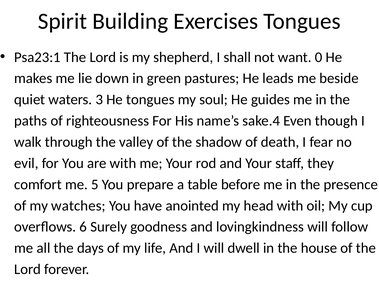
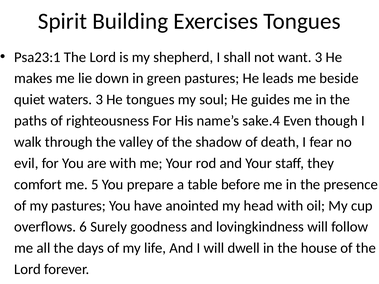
want 0: 0 -> 3
my watches: watches -> pastures
